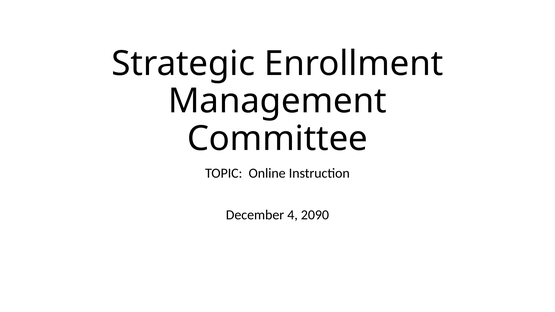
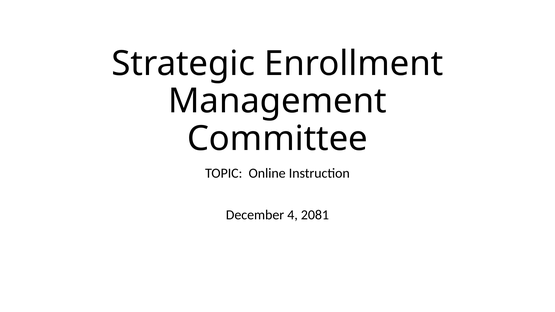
2090: 2090 -> 2081
